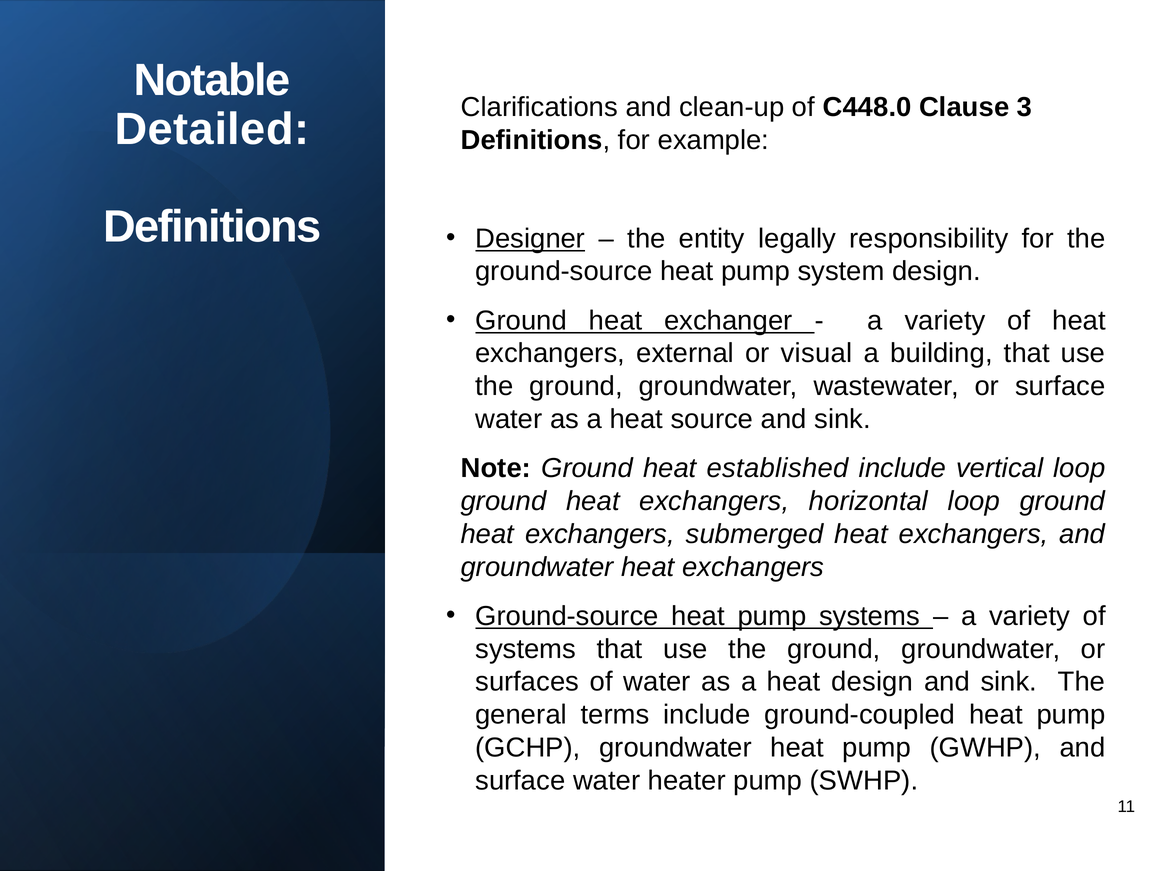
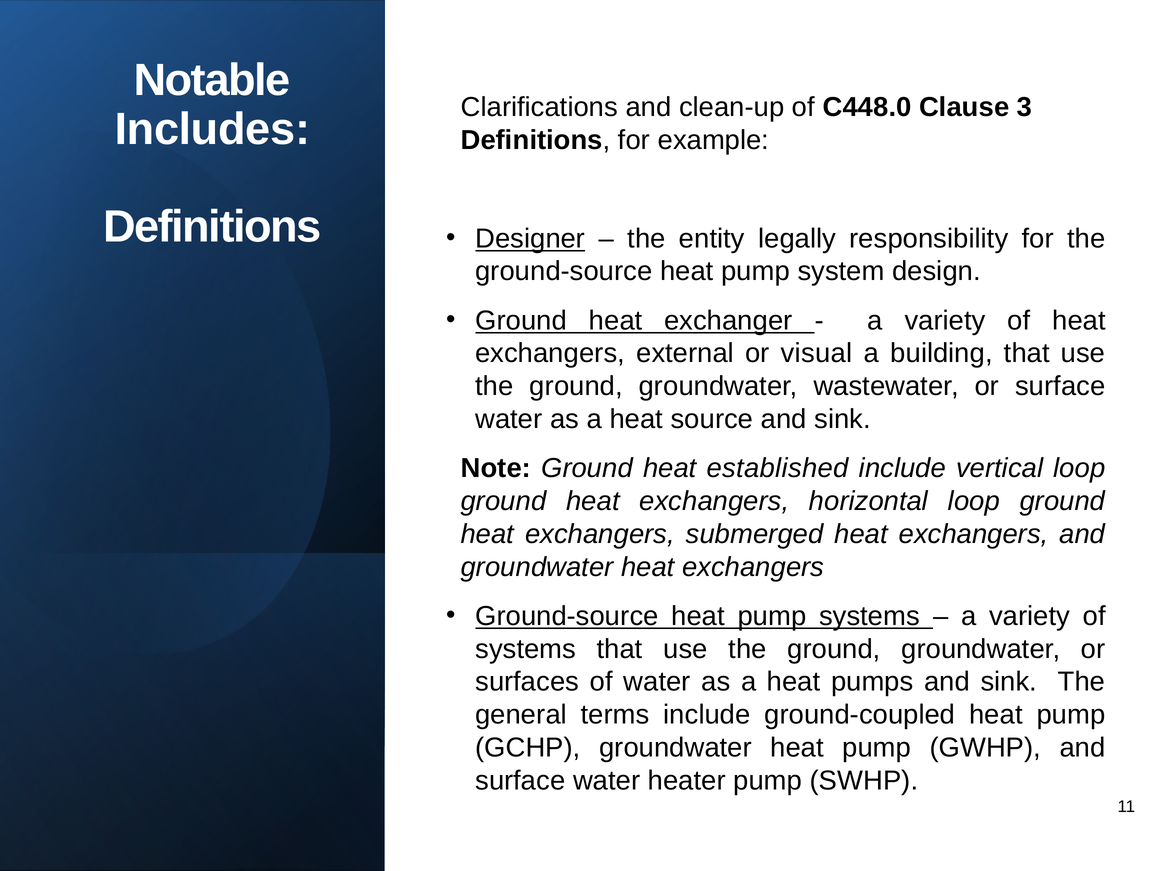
Detailed: Detailed -> Includes
heat design: design -> pumps
